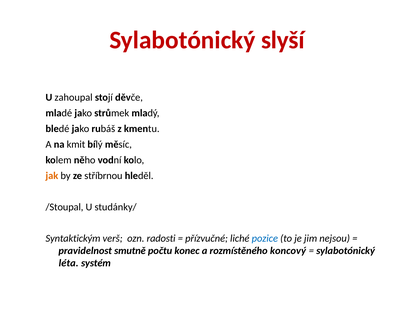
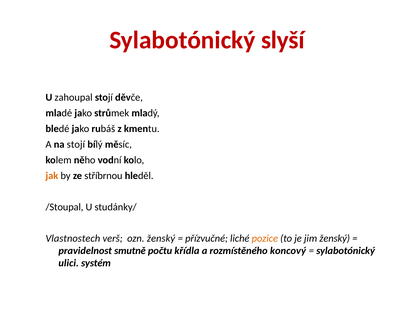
na kmit: kmit -> stojí
Syntaktickým: Syntaktickým -> Vlastnostech
ozn radosti: radosti -> ženský
pozice colour: blue -> orange
jim nejsou: nejsou -> ženský
konec: konec -> křídla
léta: léta -> ulici
